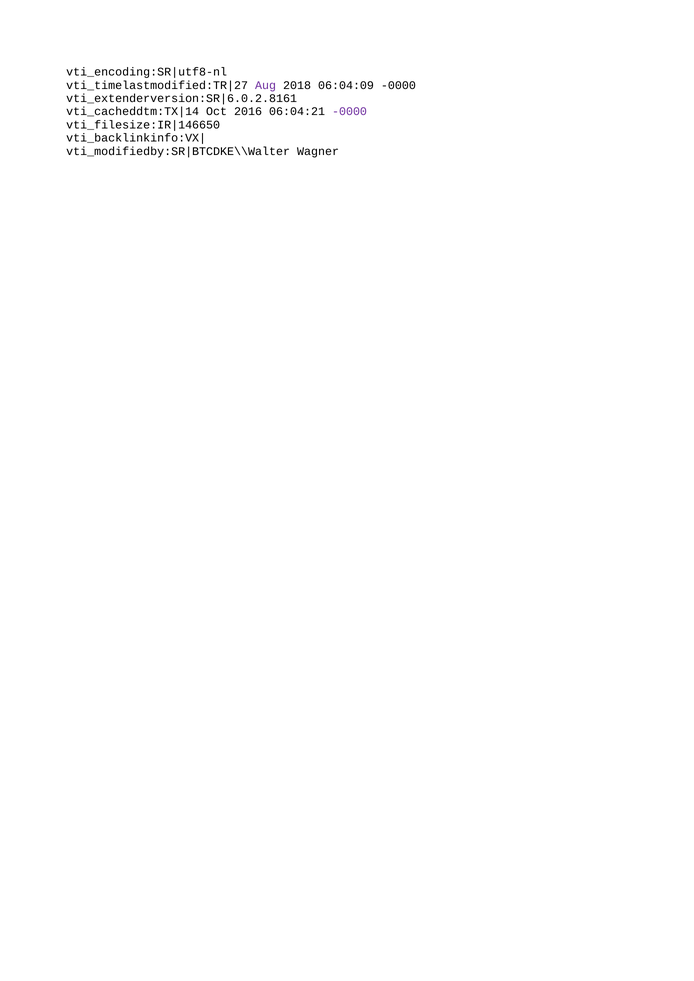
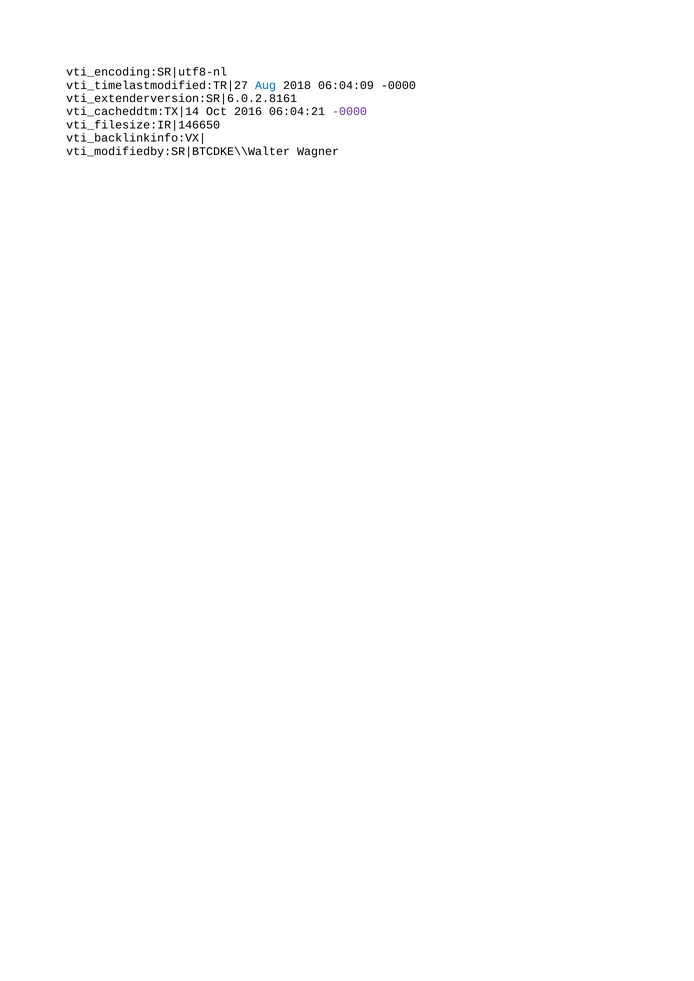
Aug colour: purple -> blue
